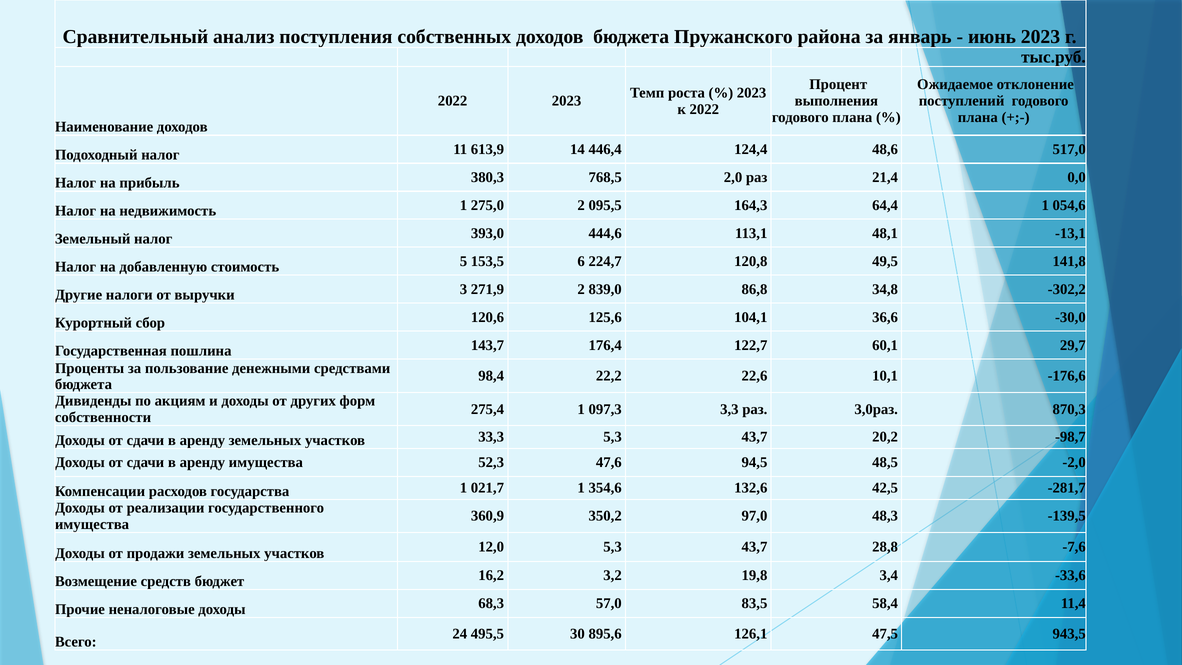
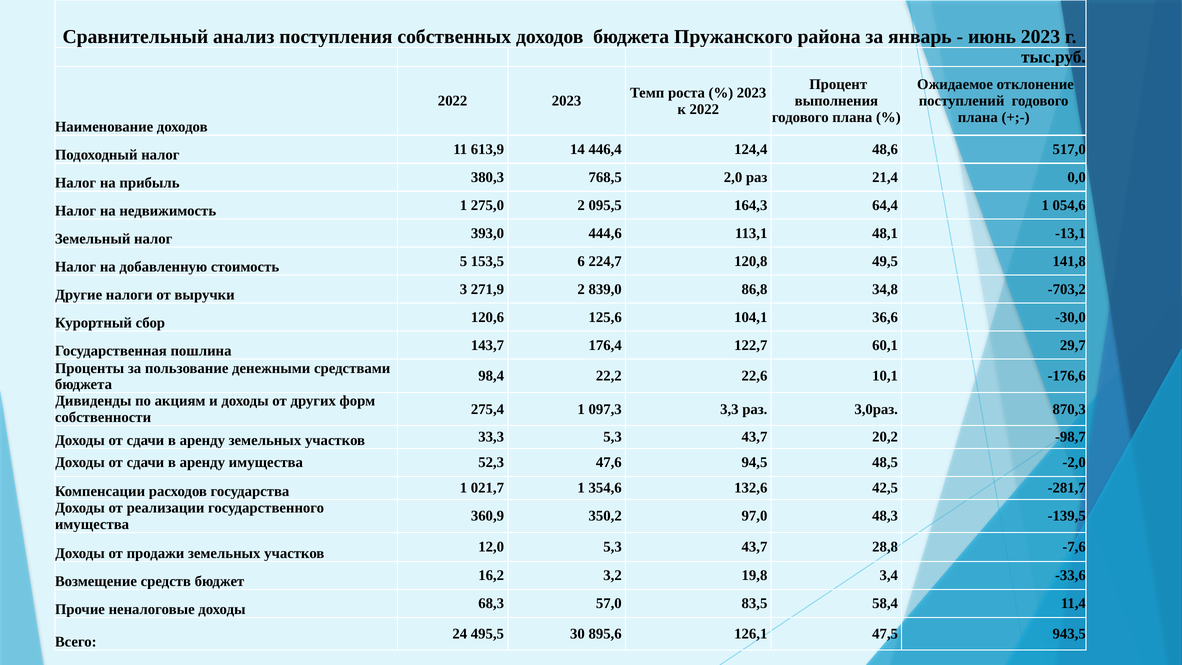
-302,2: -302,2 -> -703,2
